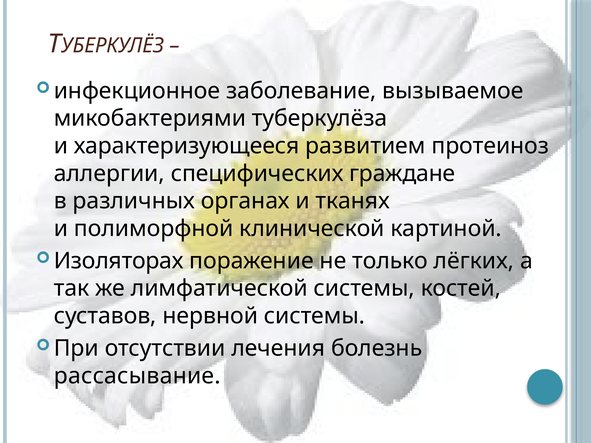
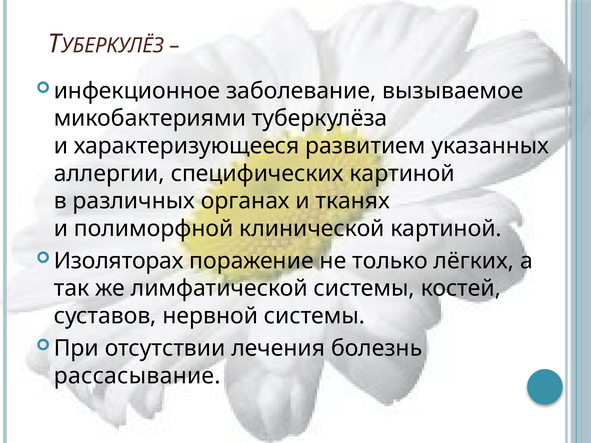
протеиноз: протеиноз -> указанных
специфических граждане: граждане -> картиной
